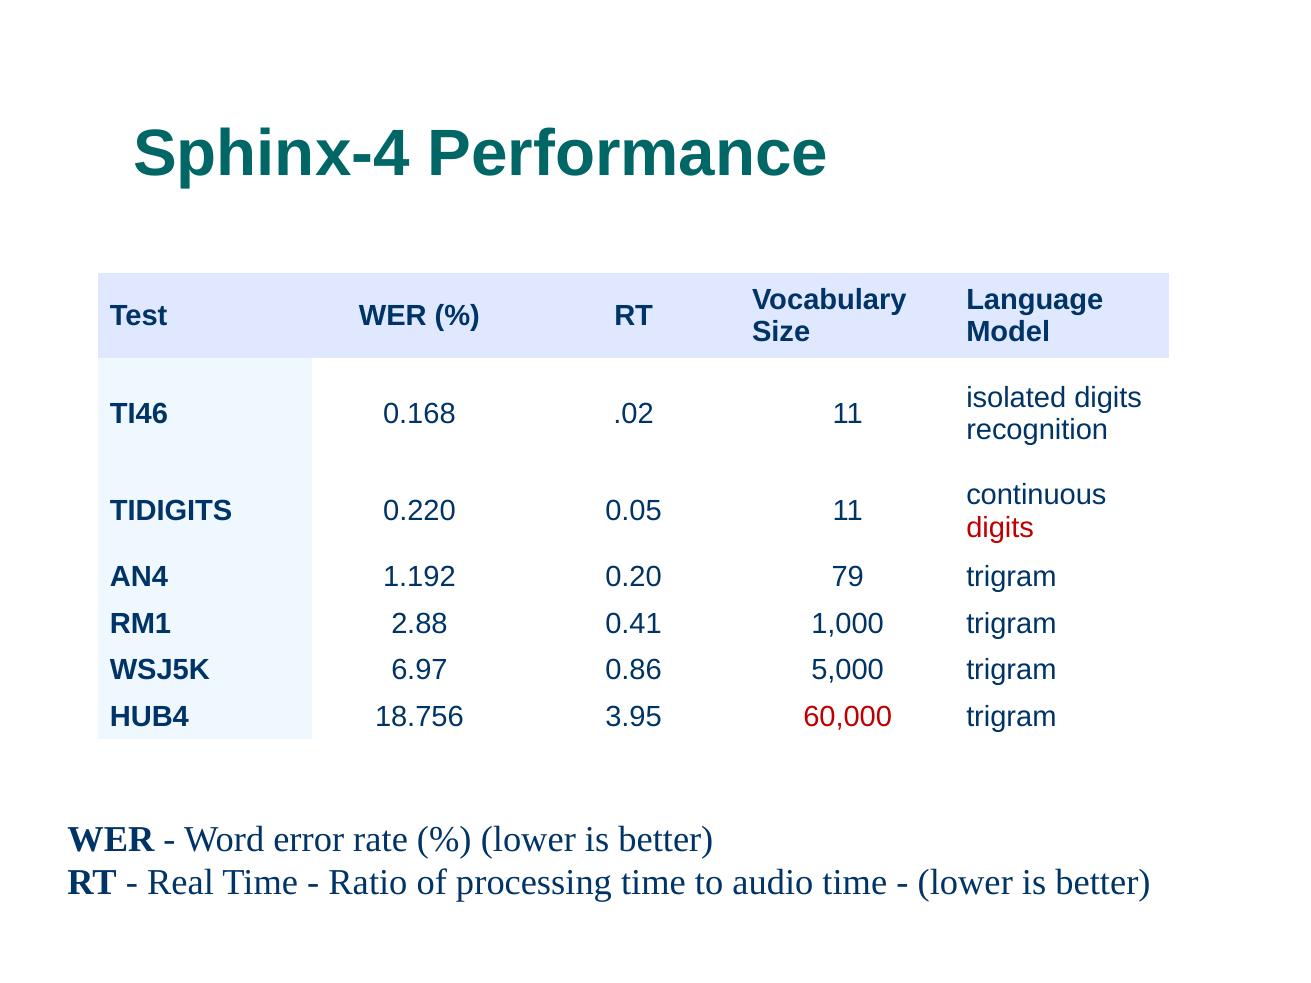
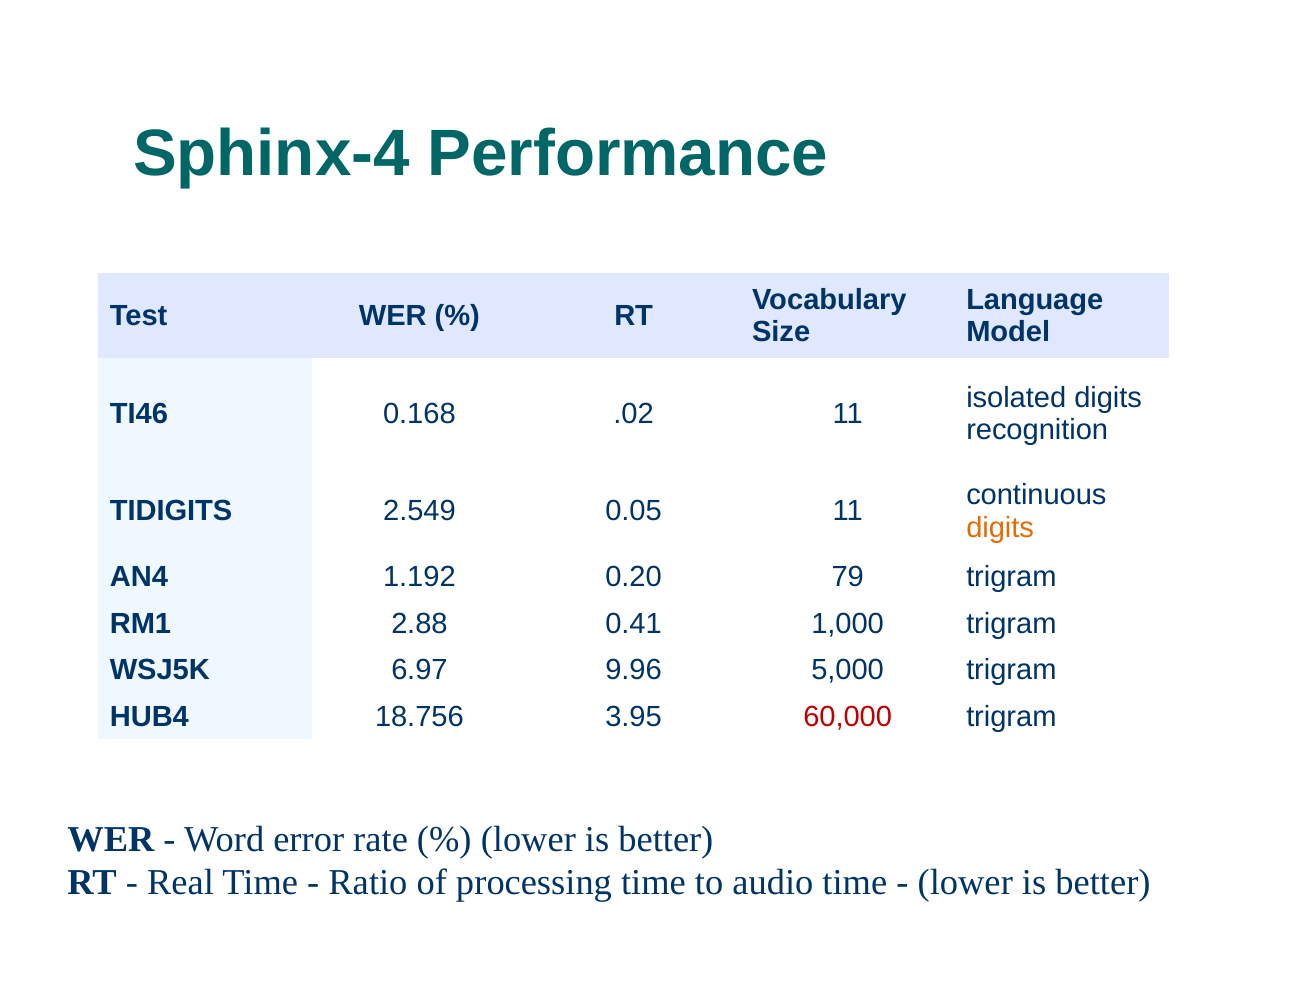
0.220: 0.220 -> 2.549
digits at (1000, 528) colour: red -> orange
0.86: 0.86 -> 9.96
